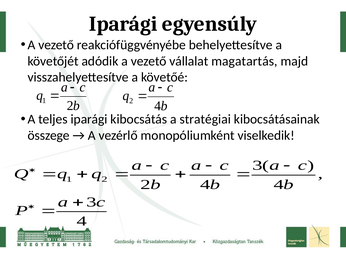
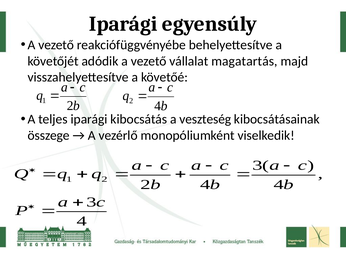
stratégiai: stratégiai -> veszteség
